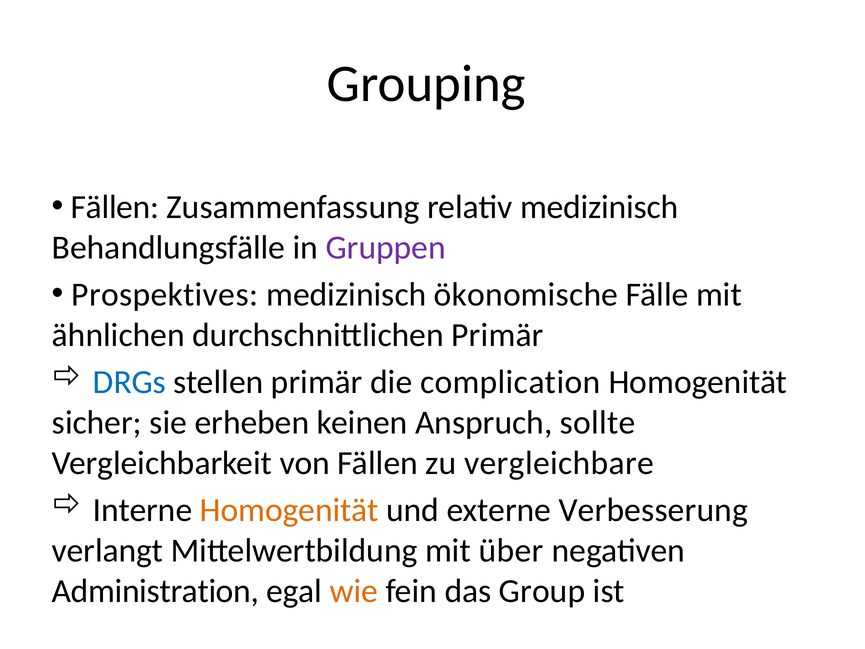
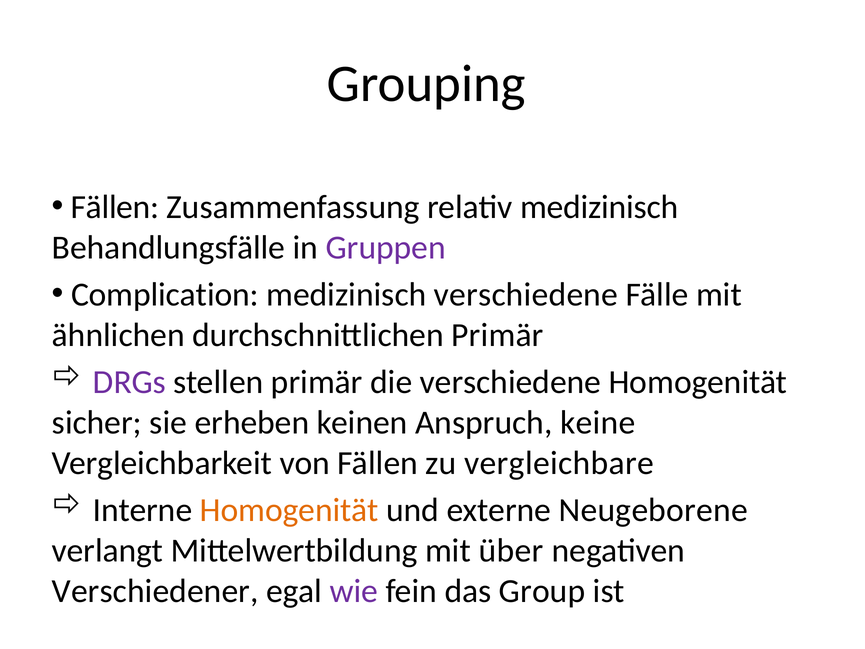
Prospektives: Prospektives -> Complication
medizinisch ökonomische: ökonomische -> verschiedene
DRGs colour: blue -> purple
die complication: complication -> verschiedene
sollte: sollte -> keine
Verbesserung: Verbesserung -> Neugeborene
Administration: Administration -> Verschiedener
wie colour: orange -> purple
